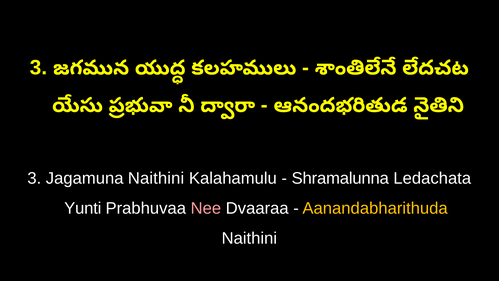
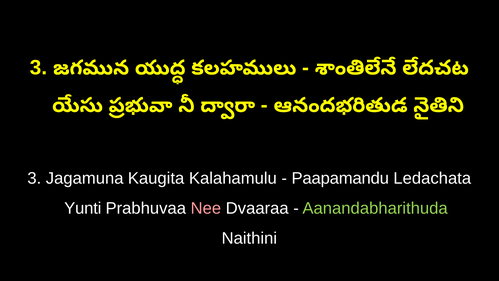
Jagamuna Naithini: Naithini -> Kaugita
Shramalunna: Shramalunna -> Paapamandu
Aanandabharithuda colour: yellow -> light green
